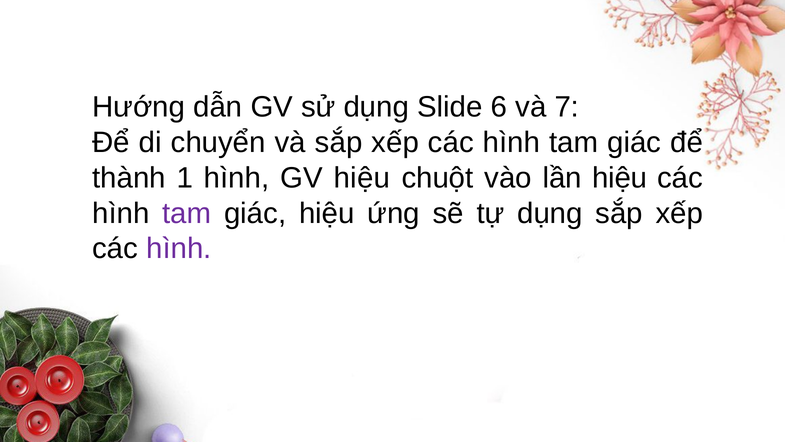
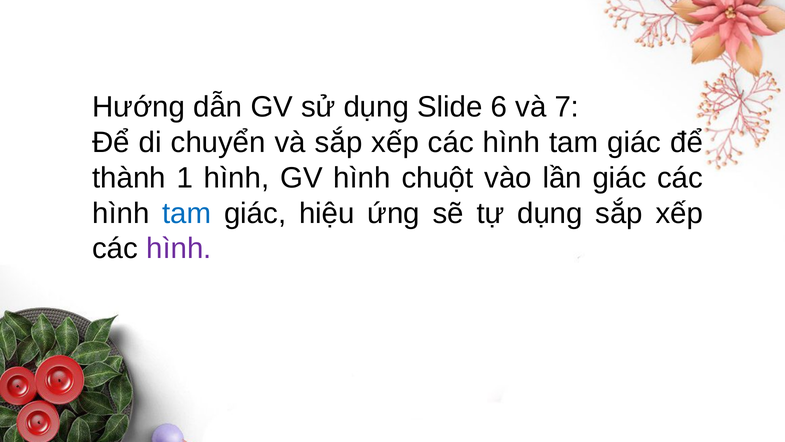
GV hiệu: hiệu -> hình
lần hiệu: hiệu -> giác
tam at (187, 213) colour: purple -> blue
